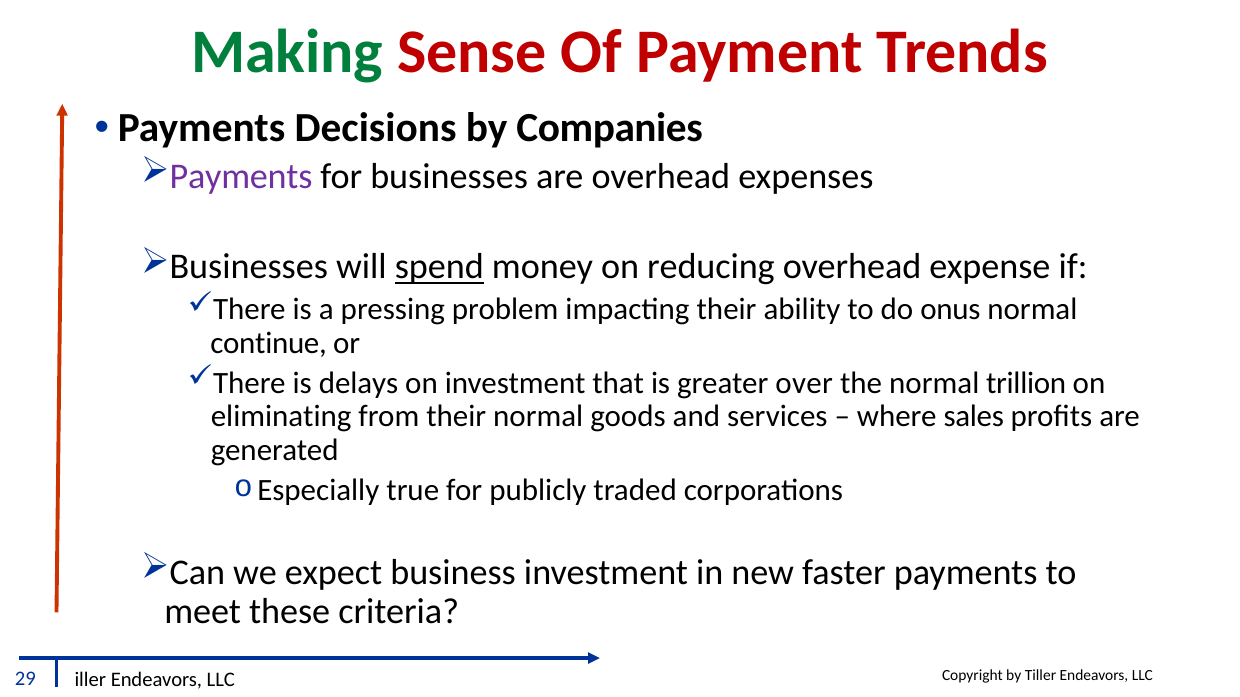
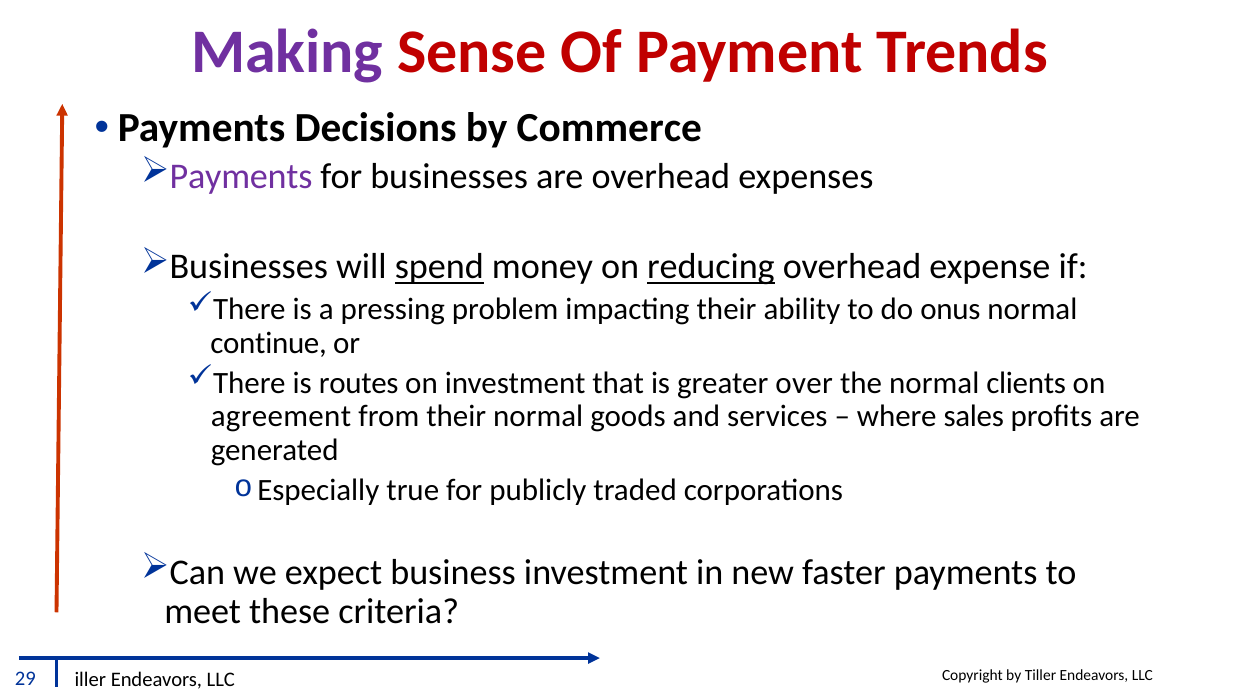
Making colour: green -> purple
Companies: Companies -> Commerce
reducing underline: none -> present
delays: delays -> routes
trillion: trillion -> clients
eliminating: eliminating -> agreement
